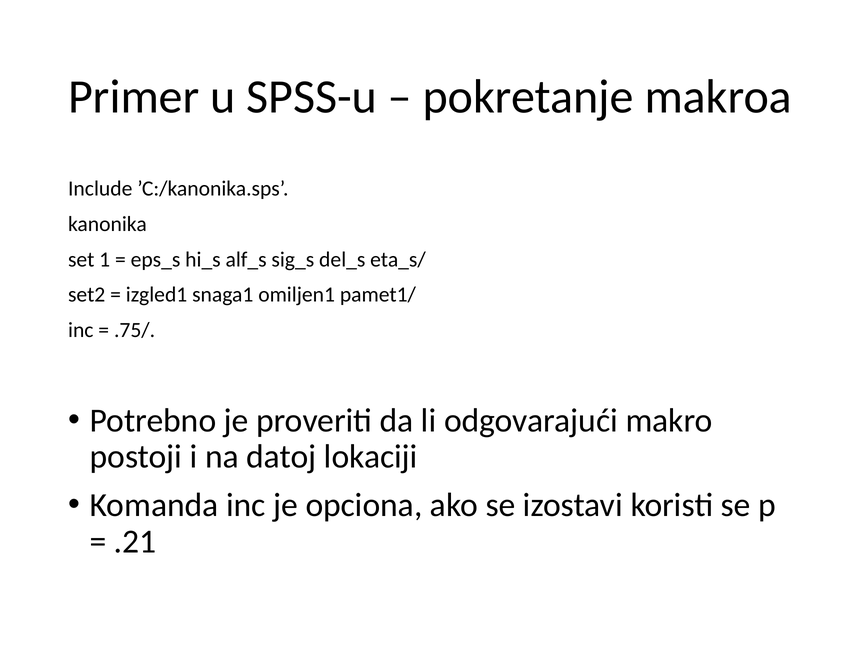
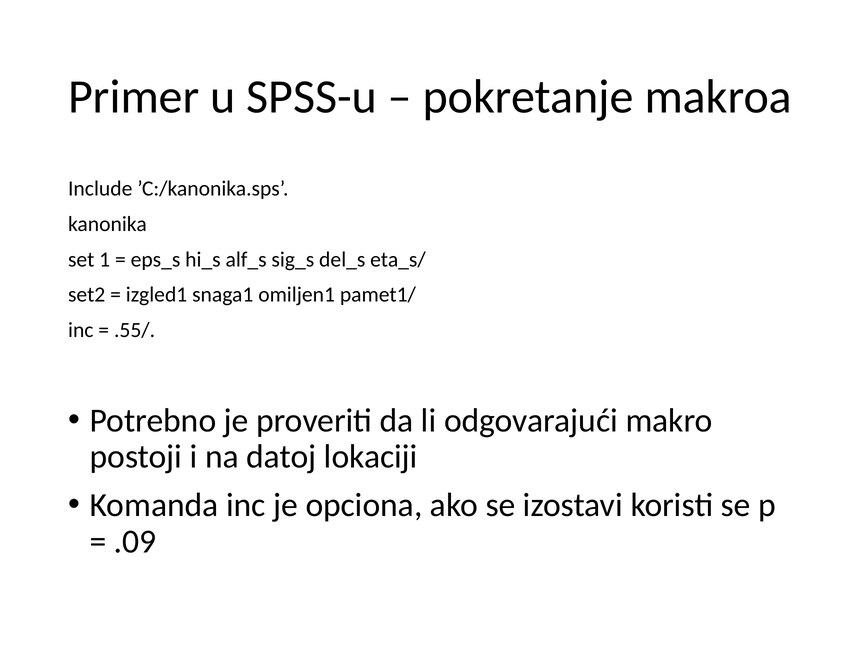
.75/: .75/ -> .55/
.21: .21 -> .09
